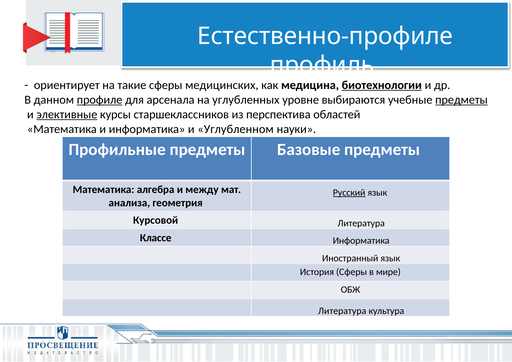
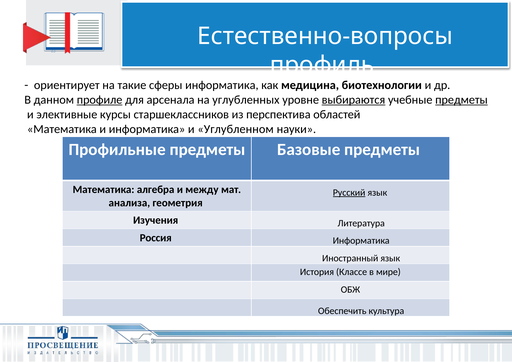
Естественно-профиле: Естественно-профиле -> Естественно-вопросы
сферы медицинских: медицинских -> информатика
биотехнологии underline: present -> none
выбираются underline: none -> present
элективные underline: present -> none
Курсовой: Курсовой -> Изучения
Классе: Классе -> Россия
История Сферы: Сферы -> Классе
Литература at (342, 311): Литература -> Обеспечить
